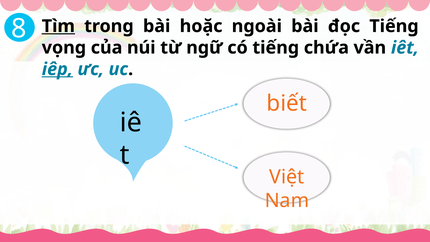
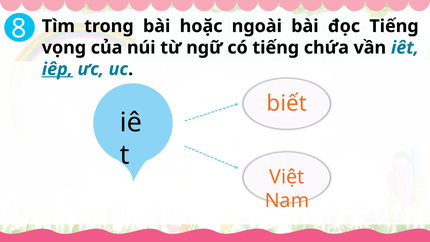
Tìm underline: present -> none
